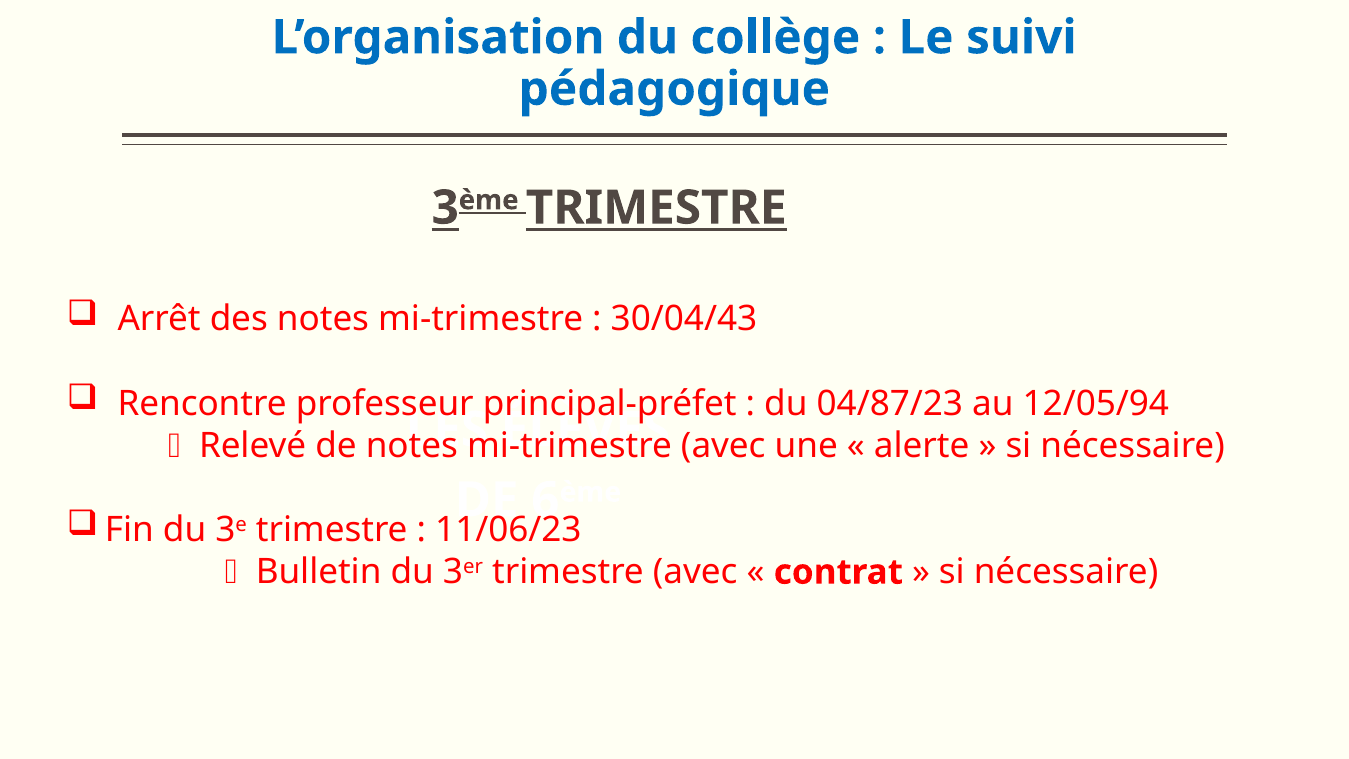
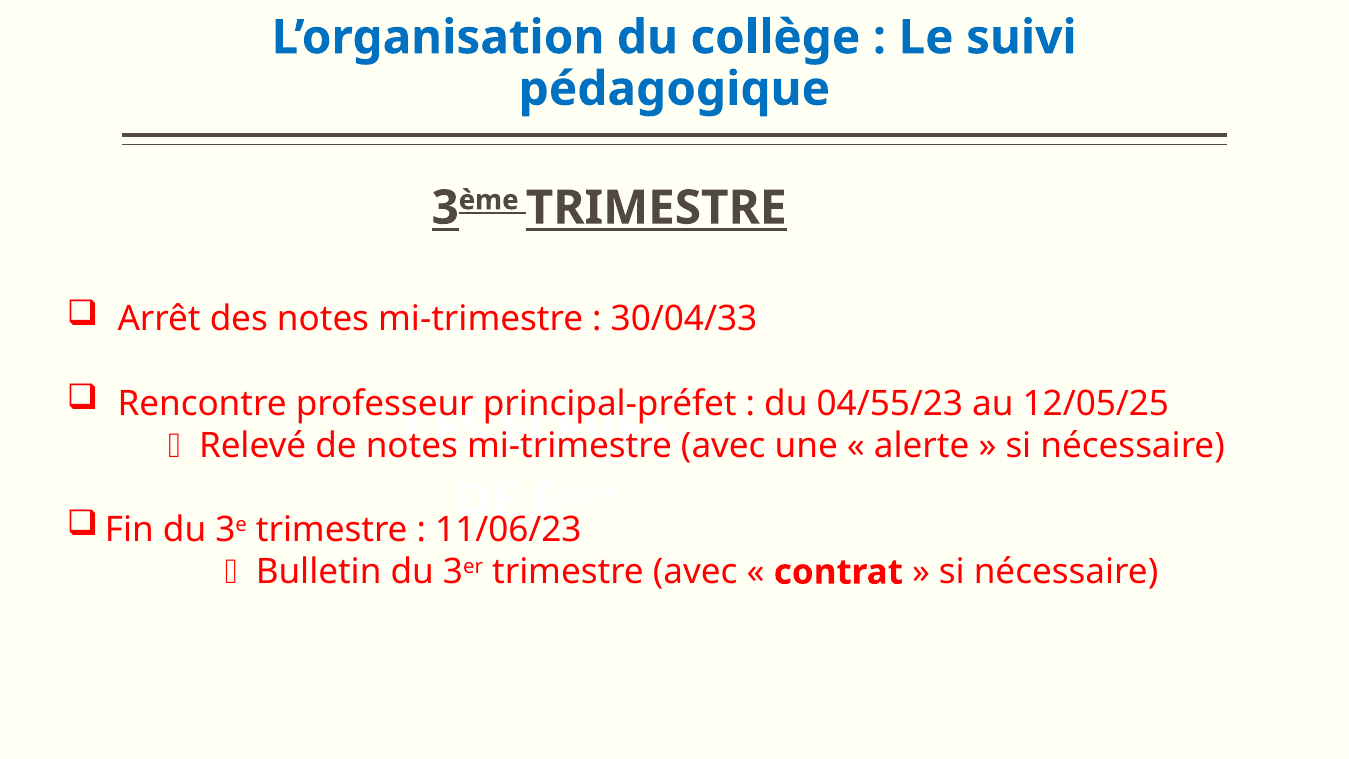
30/04/43: 30/04/43 -> 30/04/33
04/87/23: 04/87/23 -> 04/55/23
12/05/94: 12/05/94 -> 12/05/25
